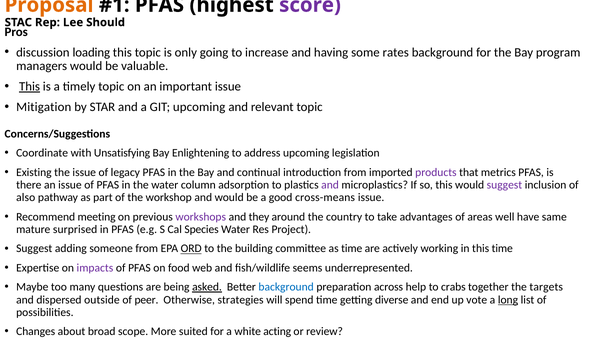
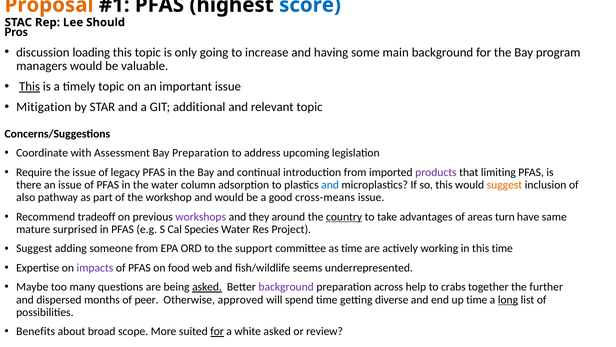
score colour: purple -> blue
rates: rates -> main
GIT upcoming: upcoming -> additional
Unsatisfying: Unsatisfying -> Assessment
Bay Enlightening: Enlightening -> Preparation
Existing: Existing -> Require
metrics: metrics -> limiting
and at (330, 185) colour: purple -> blue
suggest at (504, 185) colour: purple -> orange
meeting: meeting -> tradeoff
country underline: none -> present
well: well -> turn
ORD underline: present -> none
building: building -> support
background at (286, 287) colour: blue -> purple
targets: targets -> further
outside: outside -> months
strategies: strategies -> approved
up vote: vote -> time
Changes: Changes -> Benefits
for at (217, 331) underline: none -> present
white acting: acting -> asked
